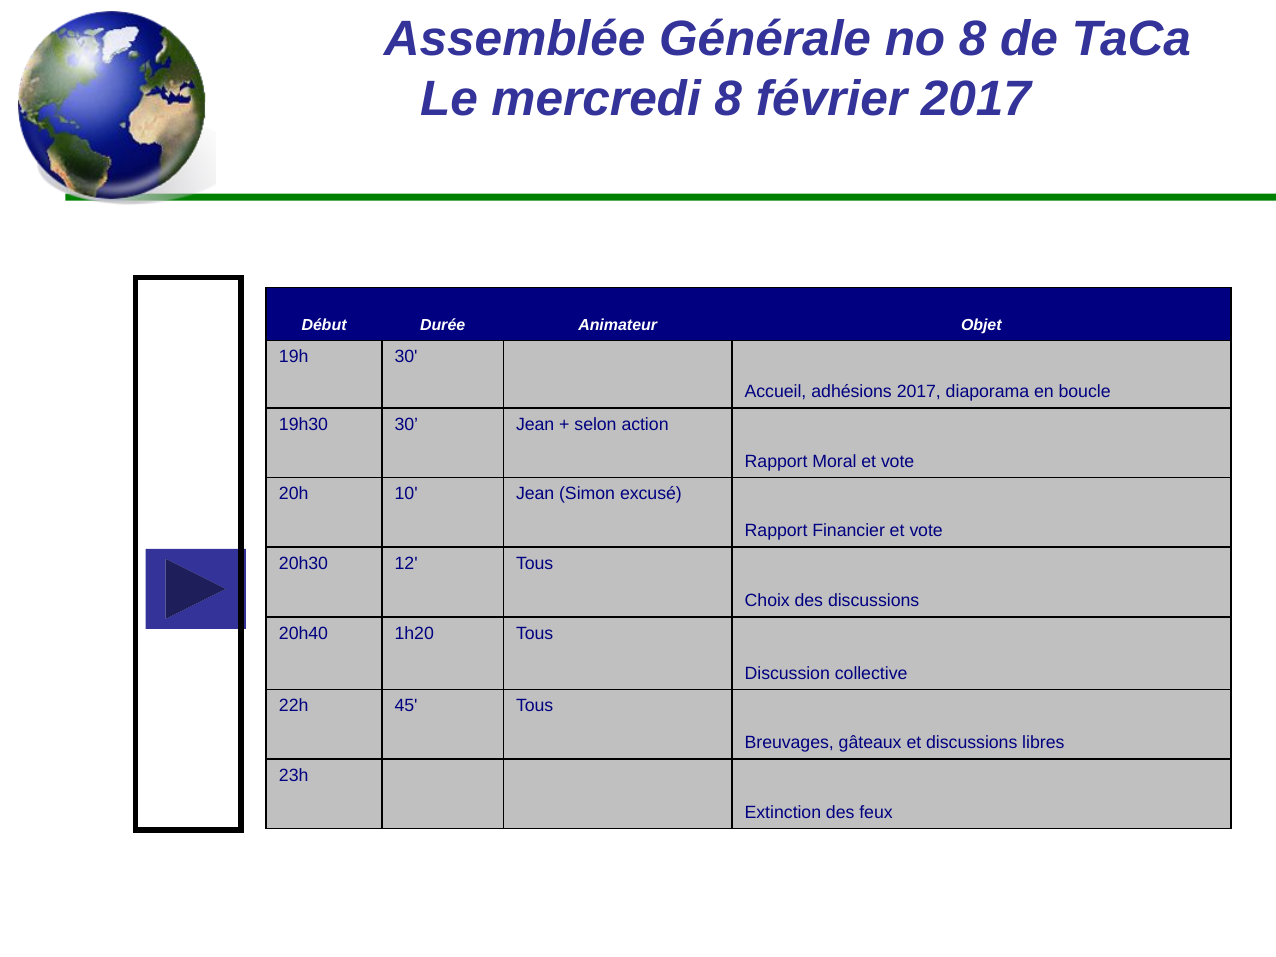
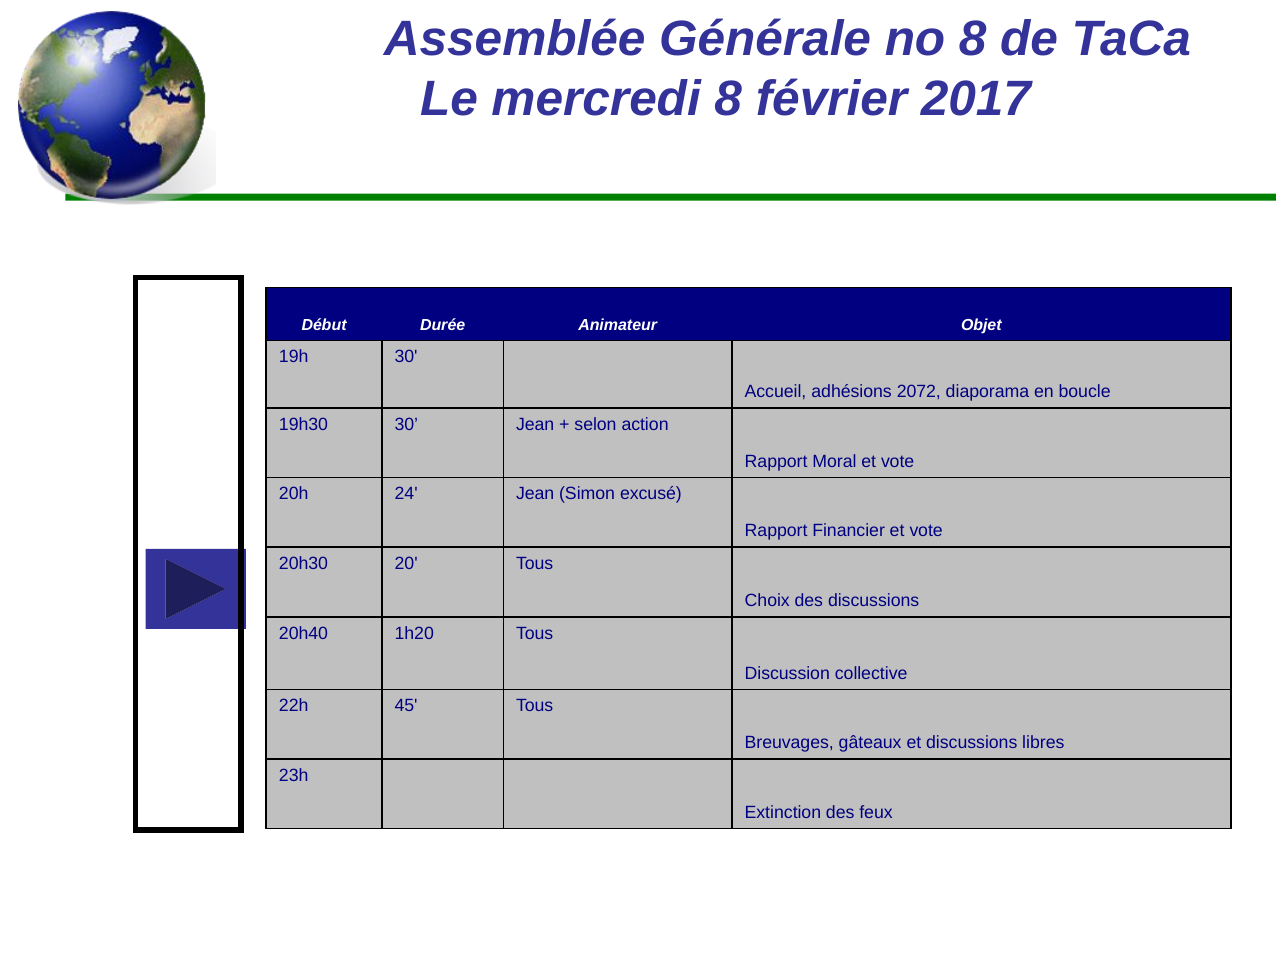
adhésions 2017: 2017 -> 2072
10: 10 -> 24
12: 12 -> 20
